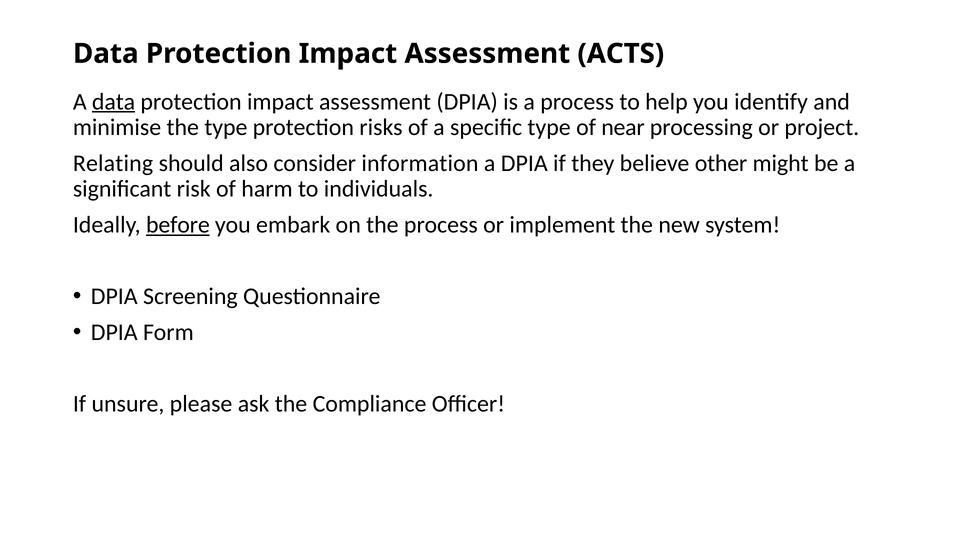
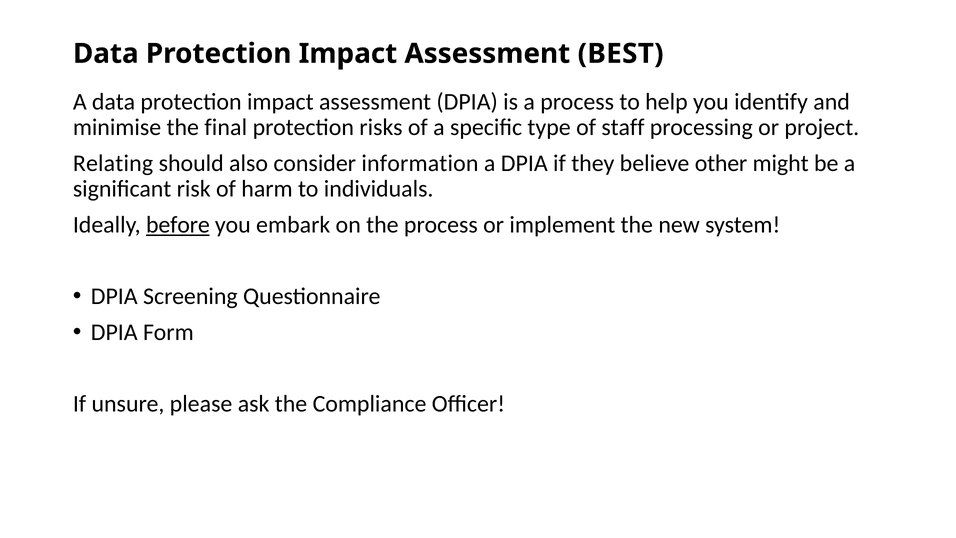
ACTS: ACTS -> BEST
data at (114, 102) underline: present -> none
the type: type -> final
near: near -> staff
